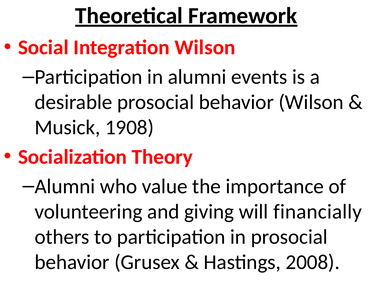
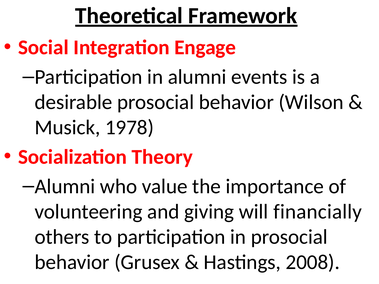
Integration Wilson: Wilson -> Engage
1908: 1908 -> 1978
